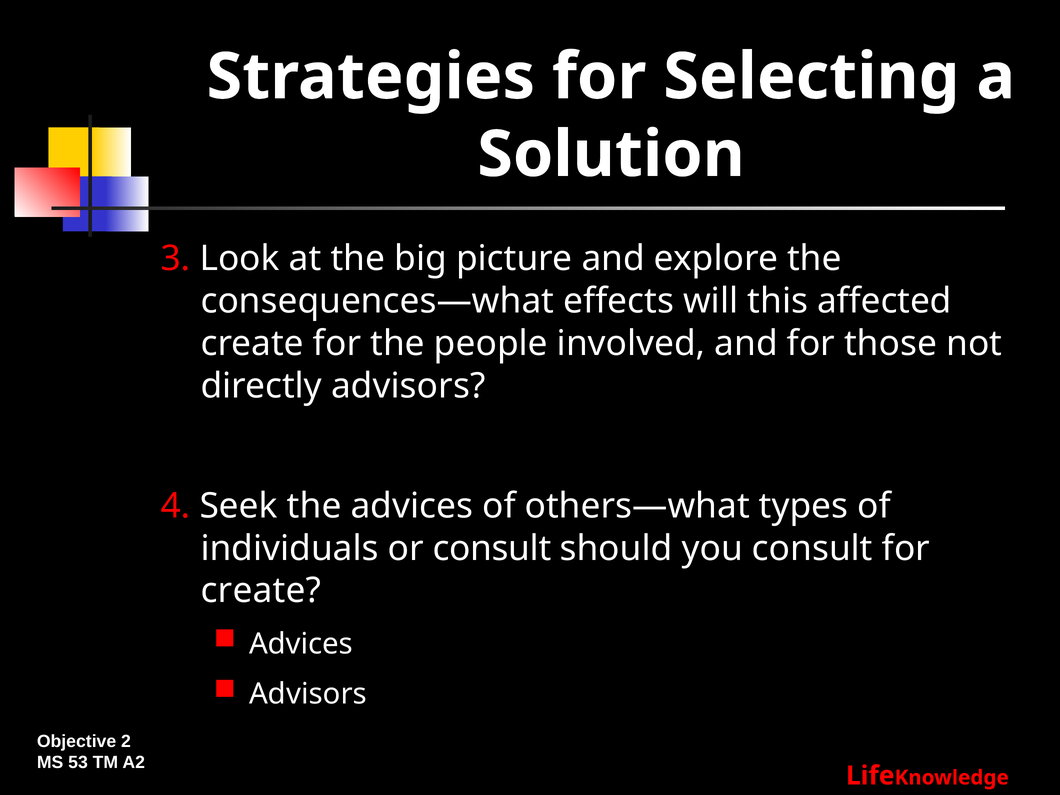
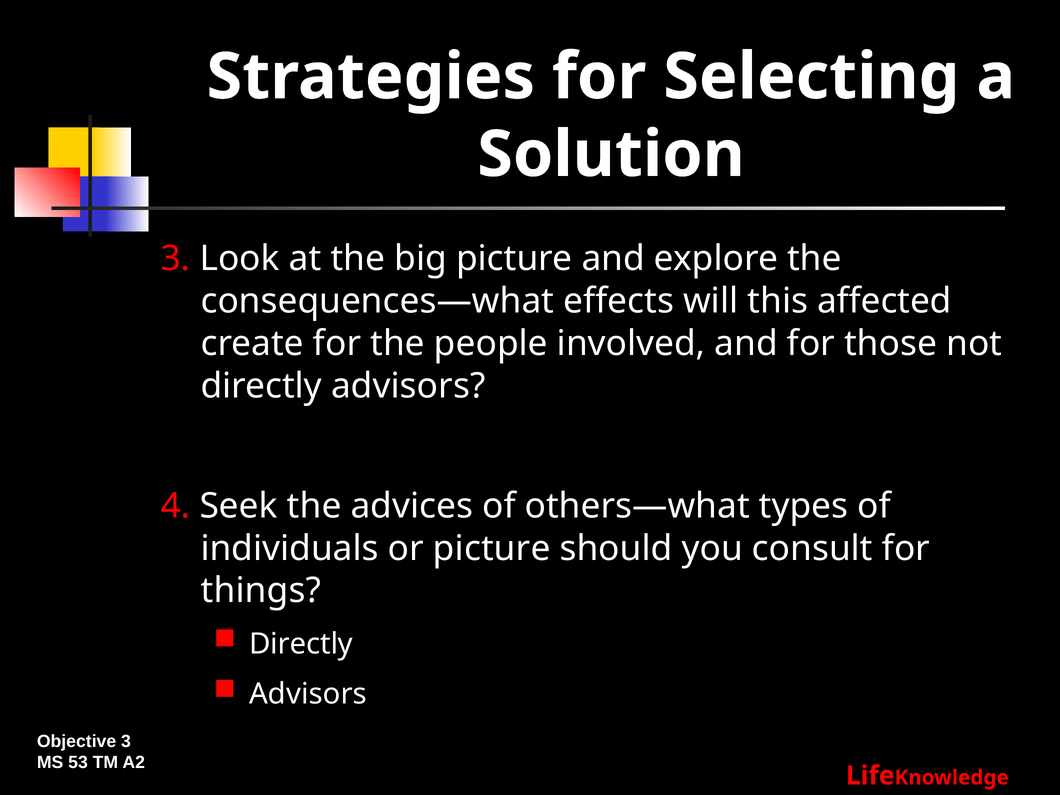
or consult: consult -> picture
create at (261, 591): create -> things
Advices at (301, 644): Advices -> Directly
Objective 2: 2 -> 3
